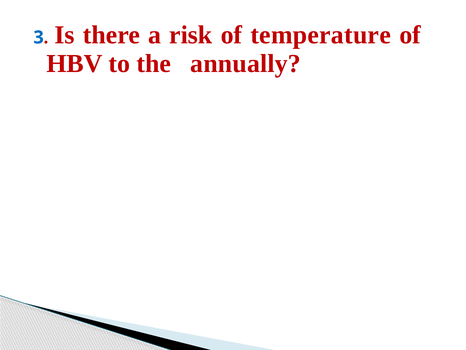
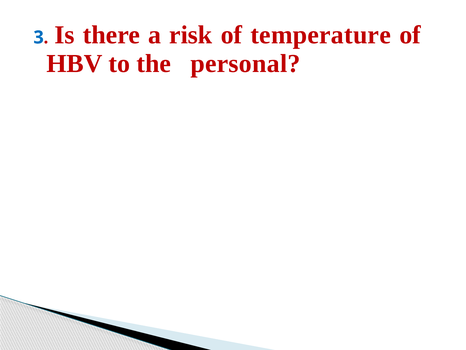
annually: annually -> personal
